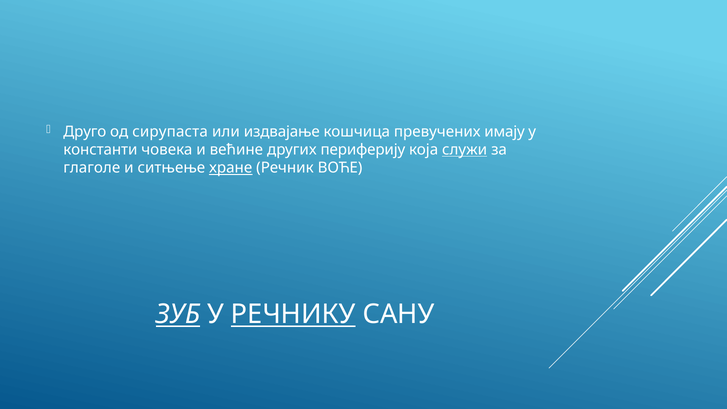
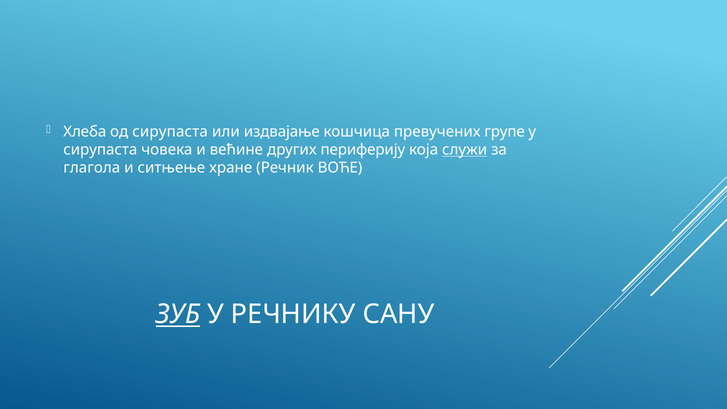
Друго: Друго -> Хлеба
имају: имају -> групе
константи at (100, 150): константи -> сирупаста
глаголе: глаголе -> глагола
хране underline: present -> none
РЕЧНИКУ underline: present -> none
